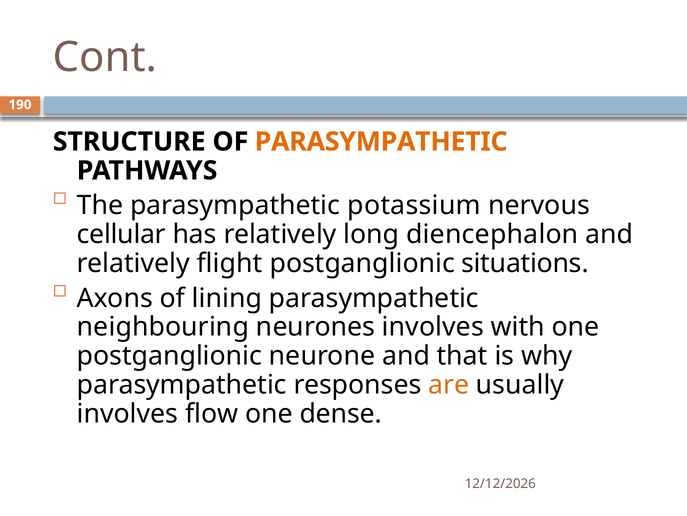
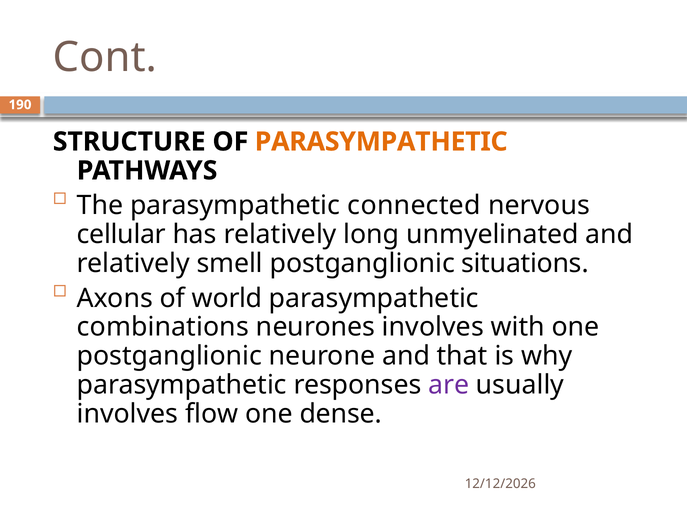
potassium: potassium -> connected
diencephalon: diencephalon -> unmyelinated
flight: flight -> smell
lining: lining -> world
neighbouring: neighbouring -> combinations
are colour: orange -> purple
